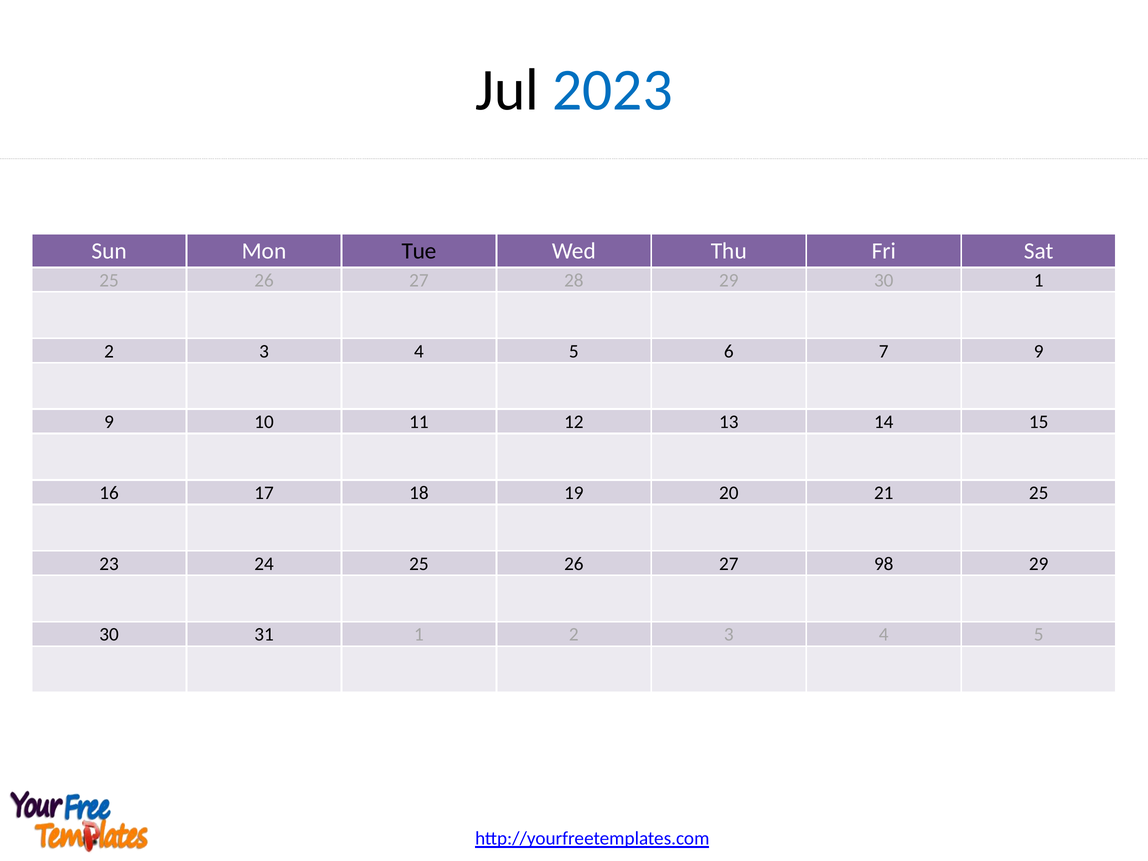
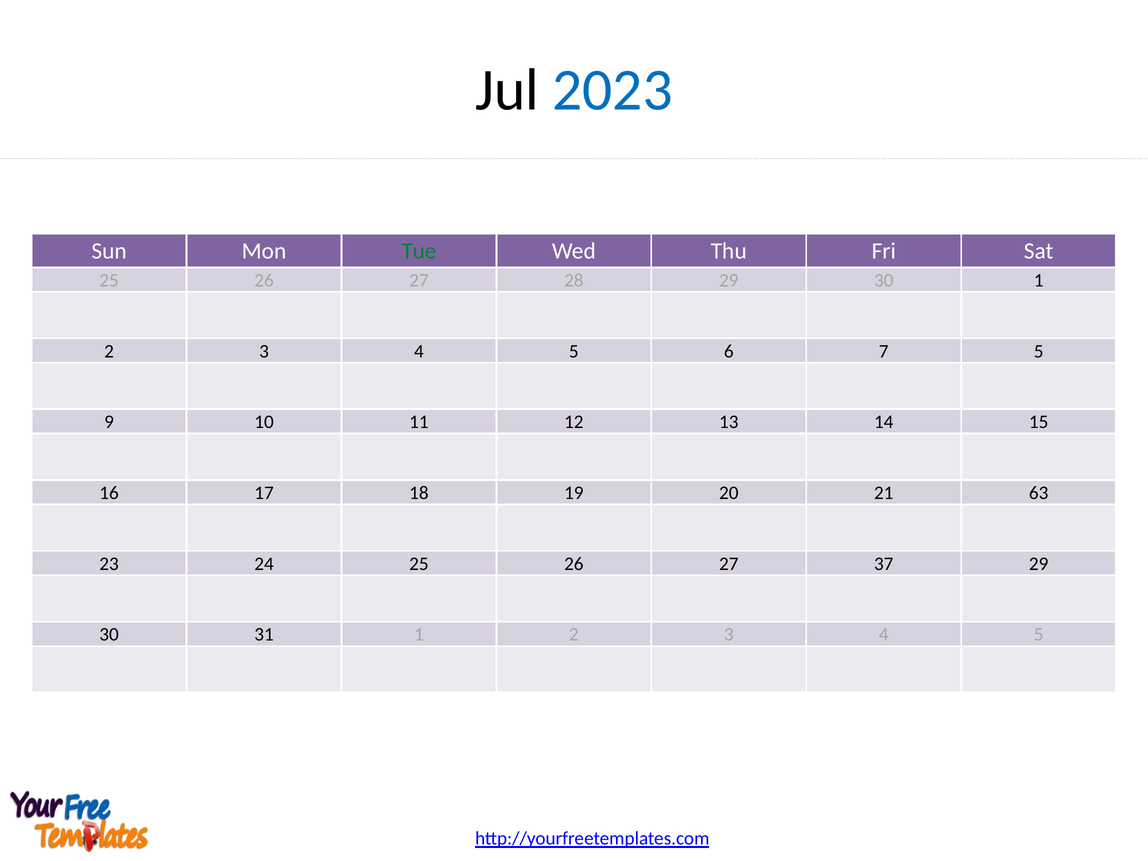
Tue colour: black -> green
7 9: 9 -> 5
21 25: 25 -> 63
98: 98 -> 37
